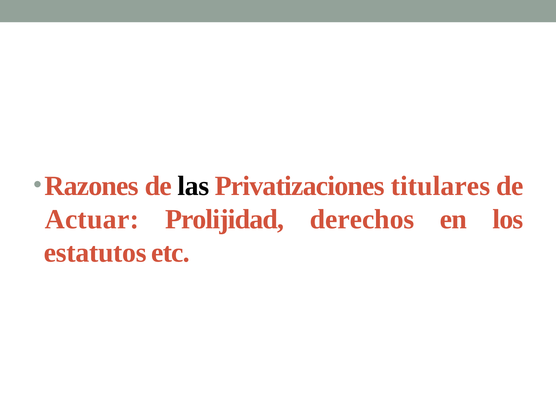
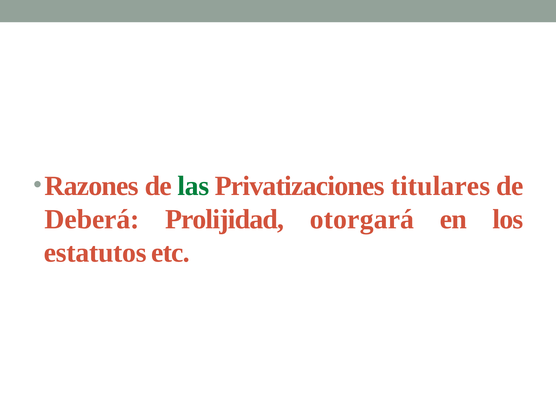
las colour: black -> green
Actuar: Actuar -> Deberá
derechos: derechos -> otorgará
